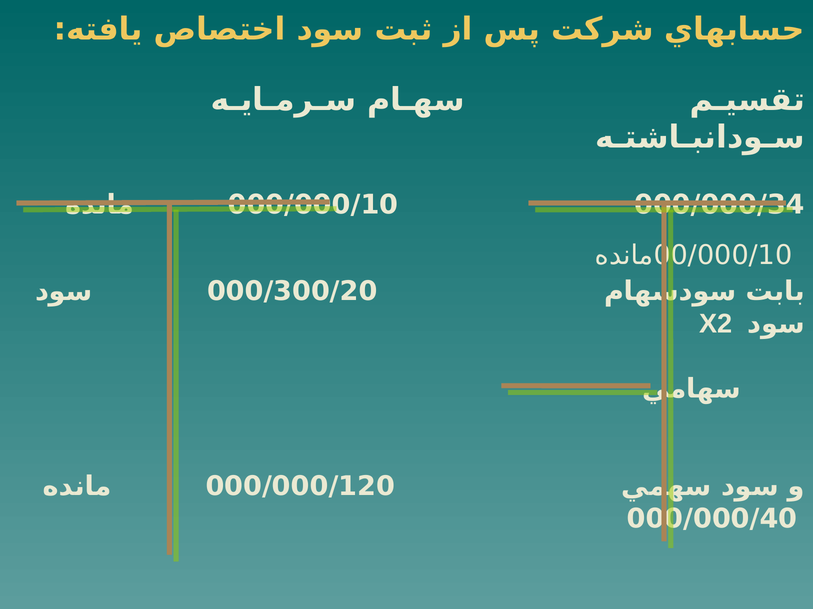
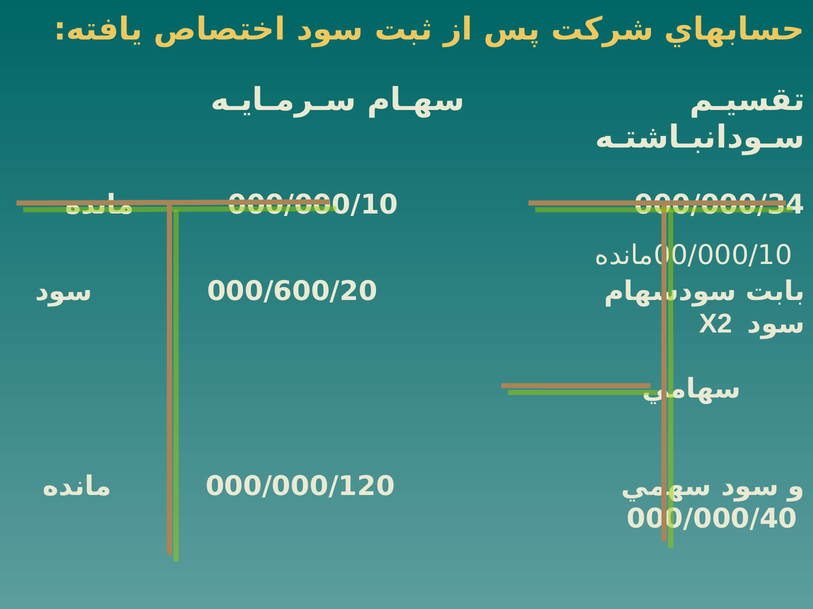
000/300/20: 000/300/20 -> 000/600/20
